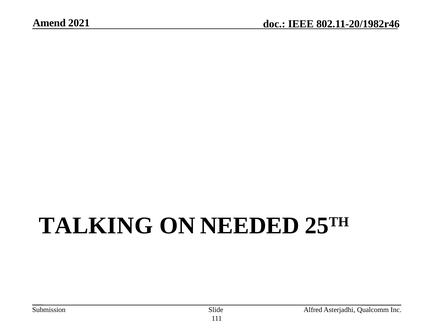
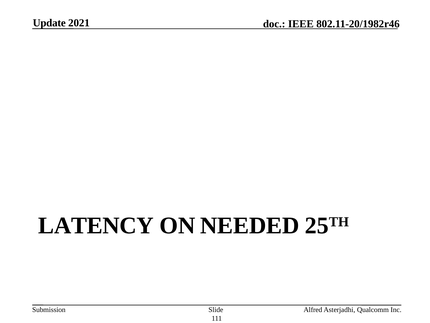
Amend: Amend -> Update
TALKING: TALKING -> LATENCY
